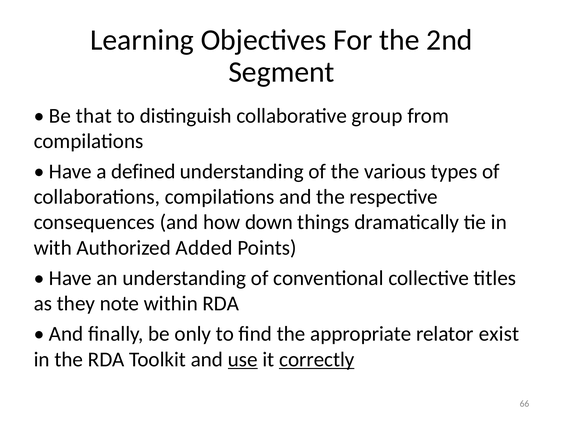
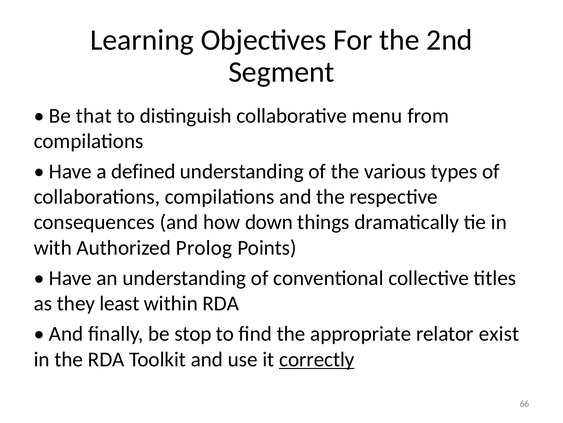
group: group -> menu
Added: Added -> Prolog
note: note -> least
only: only -> stop
use underline: present -> none
